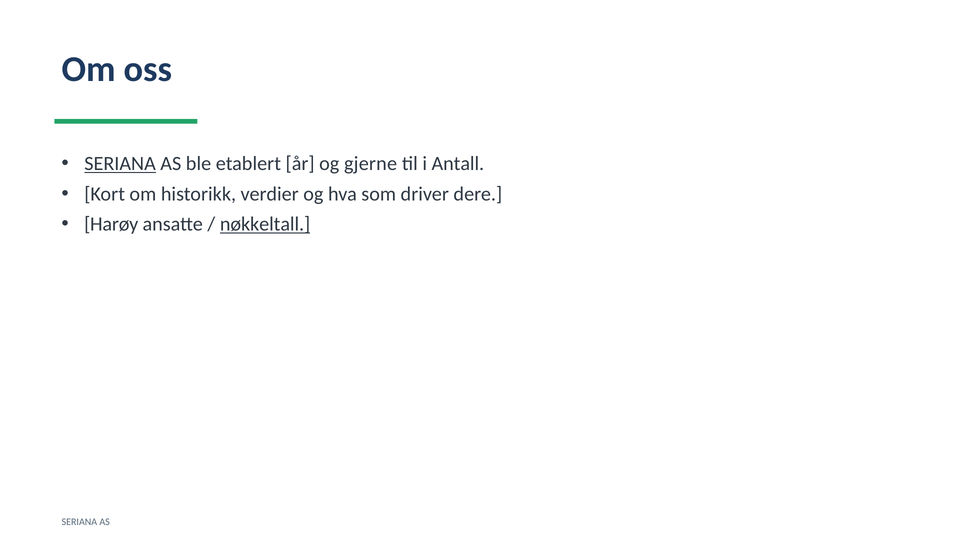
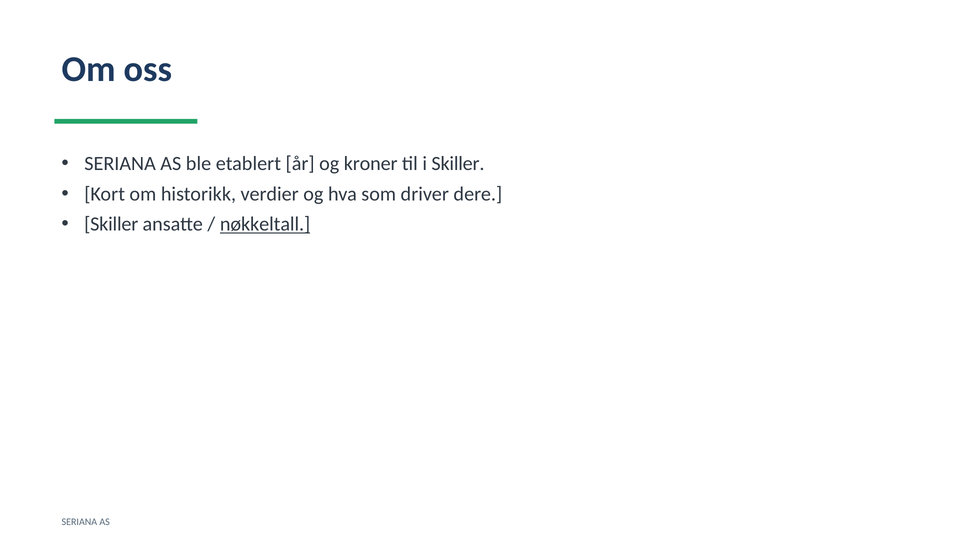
SERIANA at (120, 164) underline: present -> none
gjerne: gjerne -> kroner
i Antall: Antall -> Skiller
Harøy at (111, 224): Harøy -> Skiller
